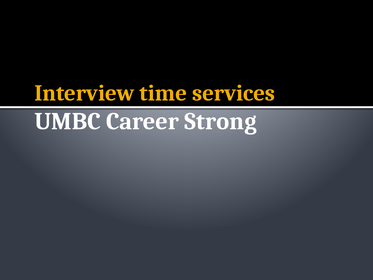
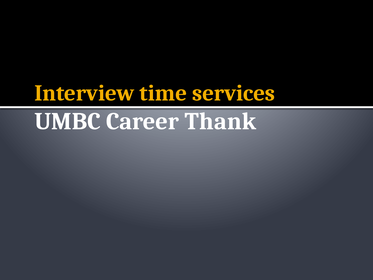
Strong: Strong -> Thank
